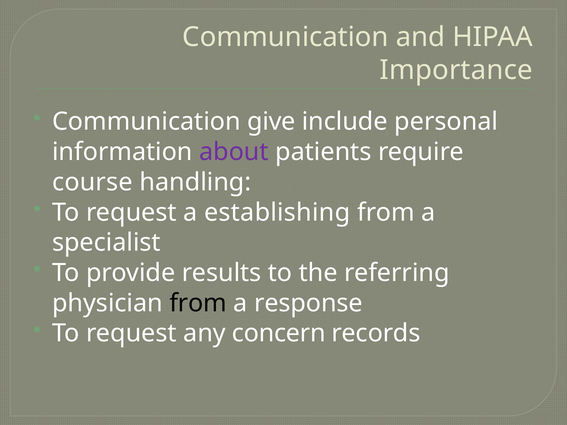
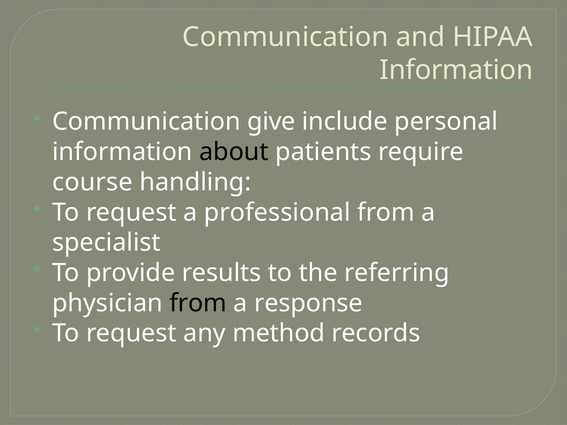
Importance at (456, 70): Importance -> Information
about colour: purple -> black
establishing: establishing -> professional
concern: concern -> method
